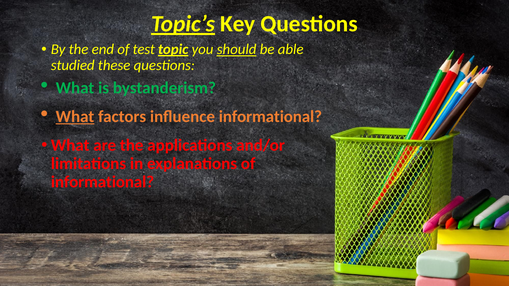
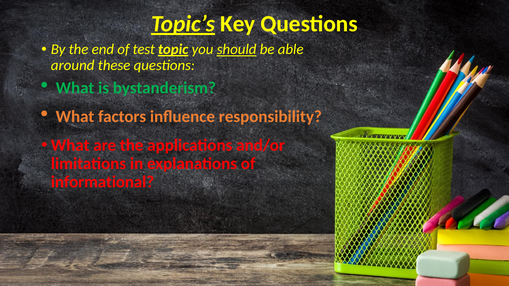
studied: studied -> around
What at (75, 117) underline: present -> none
influence informational: informational -> responsibility
